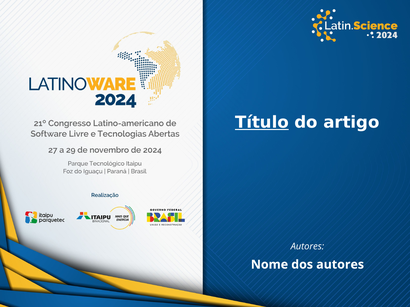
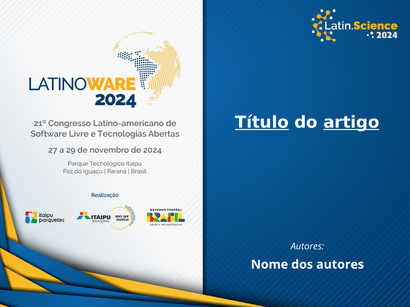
artigo underline: none -> present
